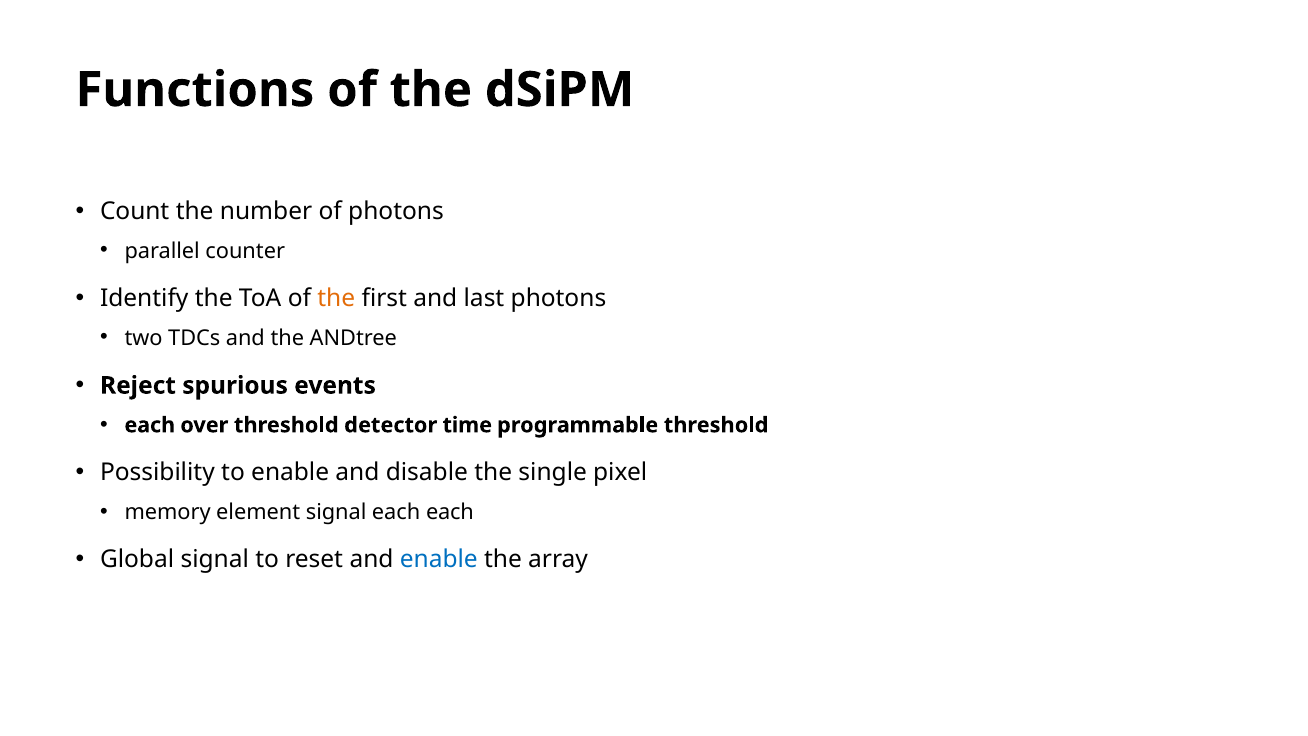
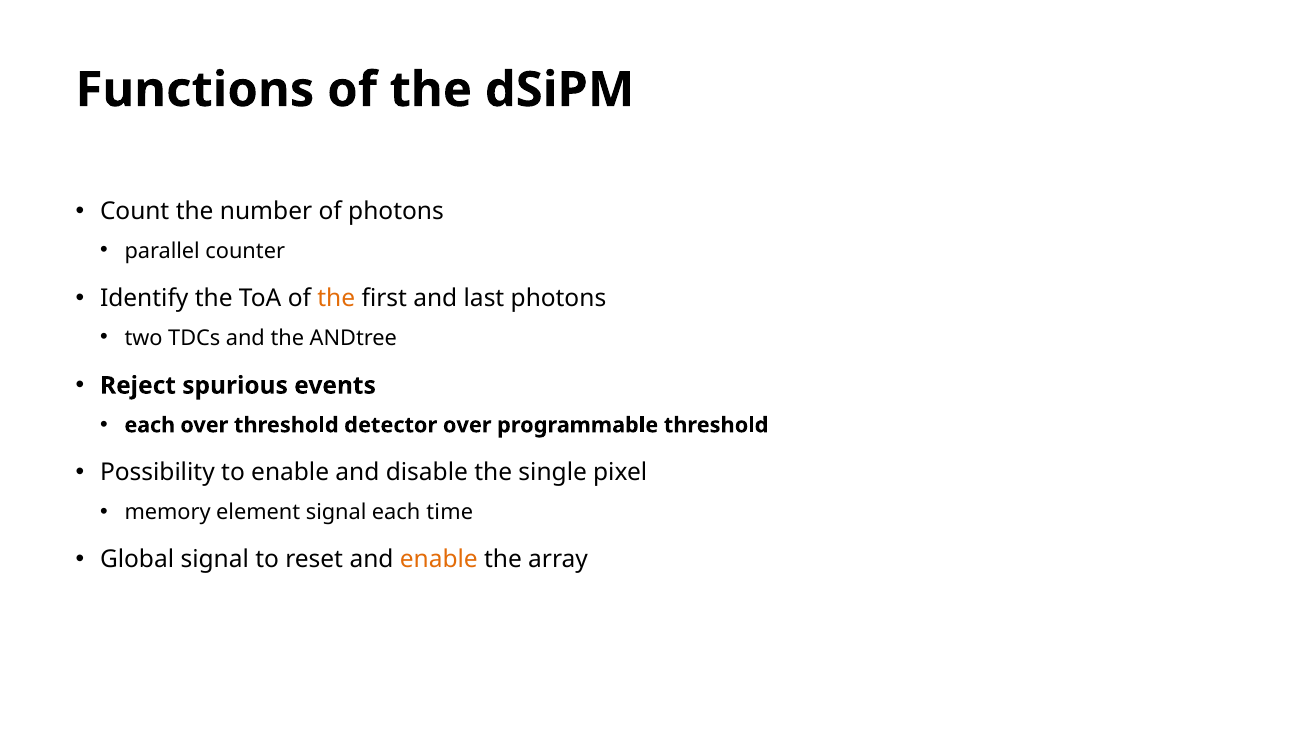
detector time: time -> over
each each: each -> time
enable at (439, 560) colour: blue -> orange
